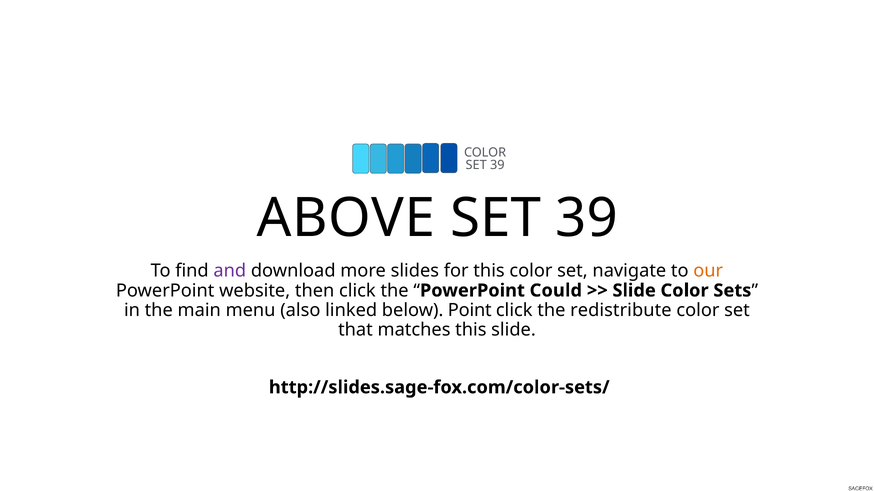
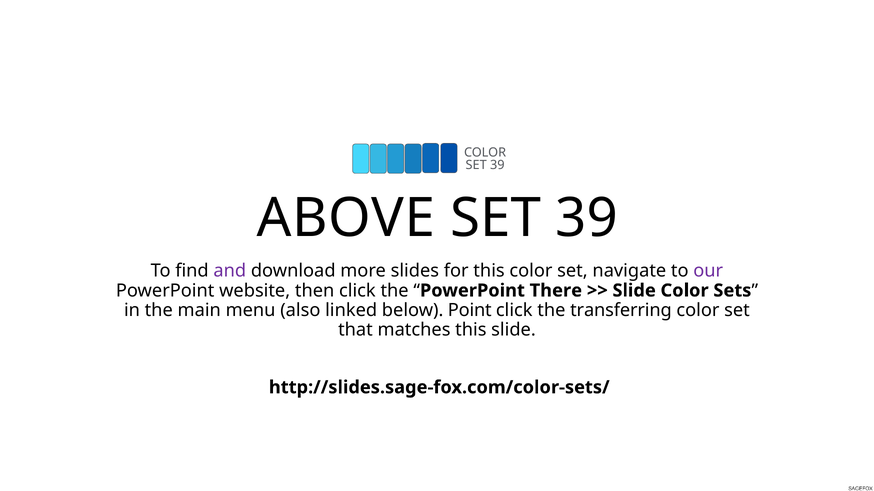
our colour: orange -> purple
Could: Could -> There
redistribute: redistribute -> transferring
